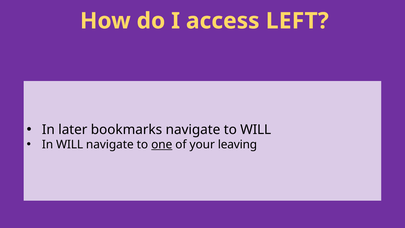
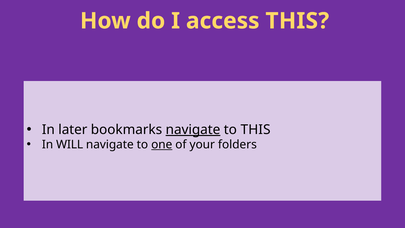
access LEFT: LEFT -> THIS
navigate at (193, 130) underline: none -> present
to WILL: WILL -> THIS
leaving: leaving -> folders
